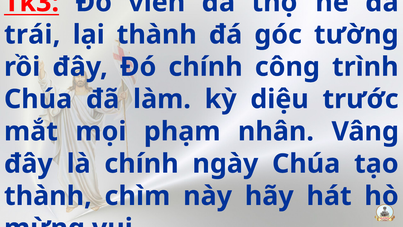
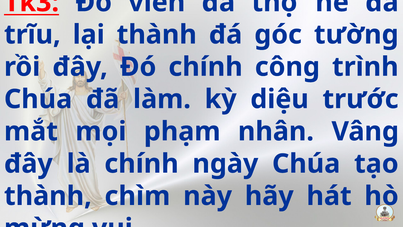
trái: trái -> trĩu
